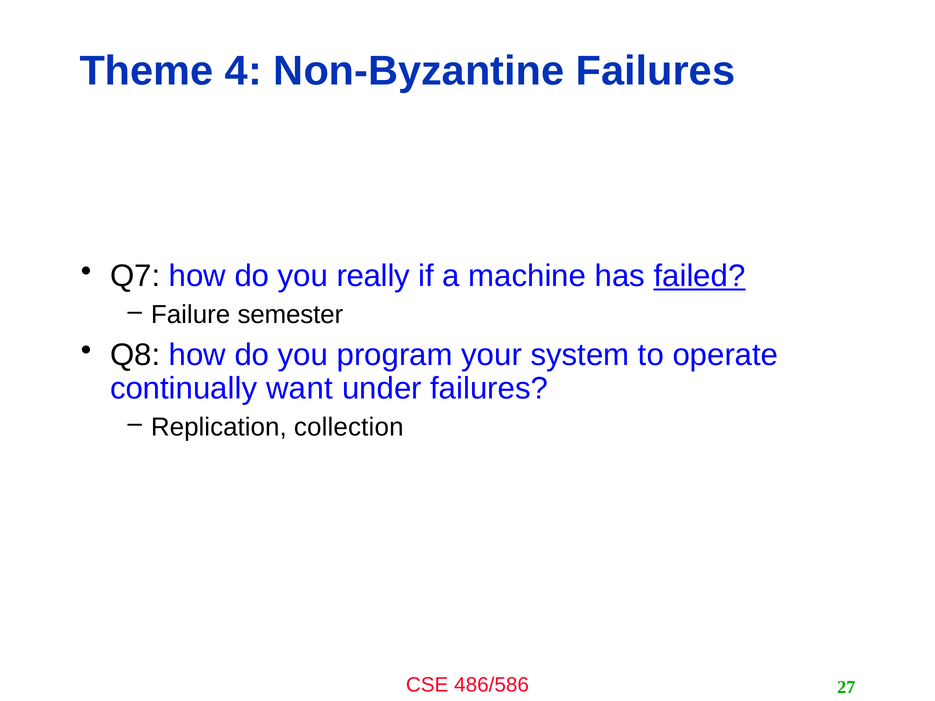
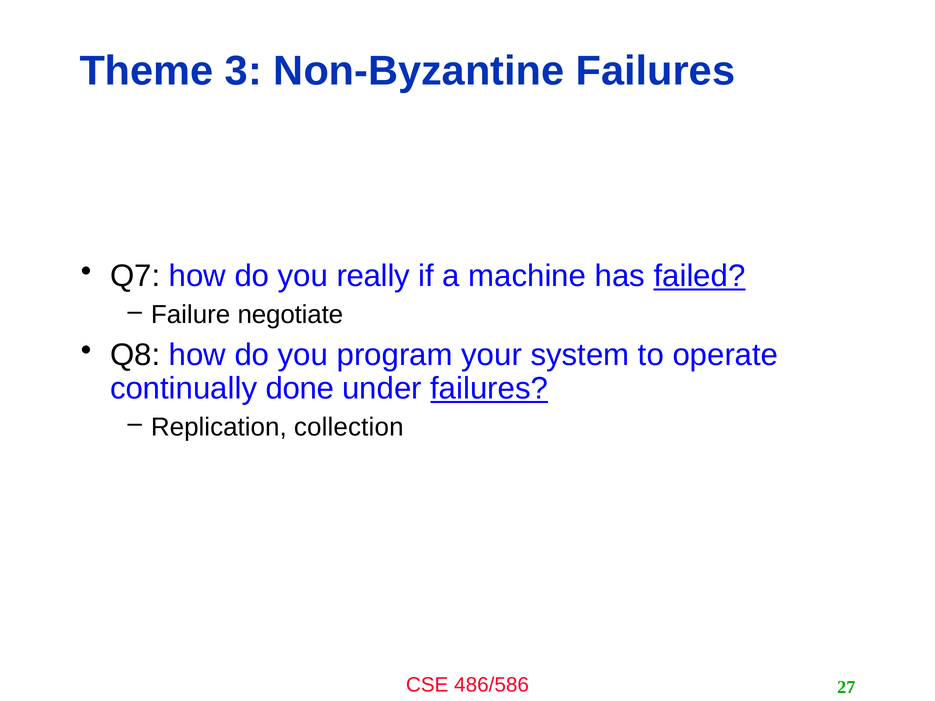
4: 4 -> 3
semester: semester -> negotiate
want: want -> done
failures at (489, 389) underline: none -> present
